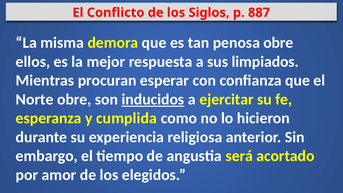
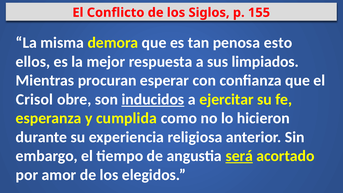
887: 887 -> 155
penosa obre: obre -> esto
Norte: Norte -> Crisol
será underline: none -> present
